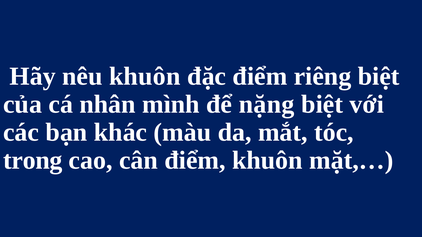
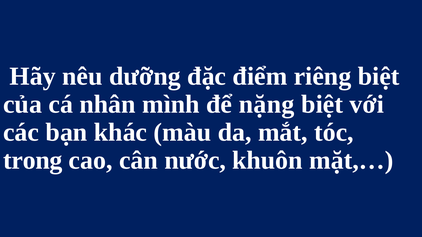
nêu khuôn: khuôn -> dưỡng
cân điểm: điểm -> nước
